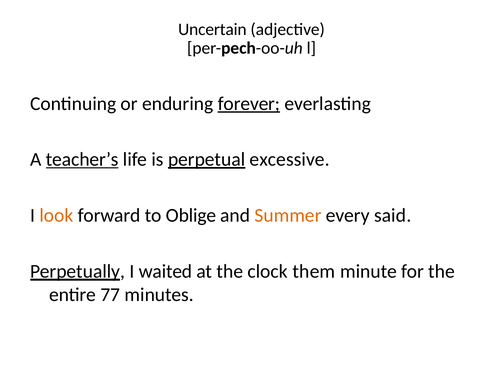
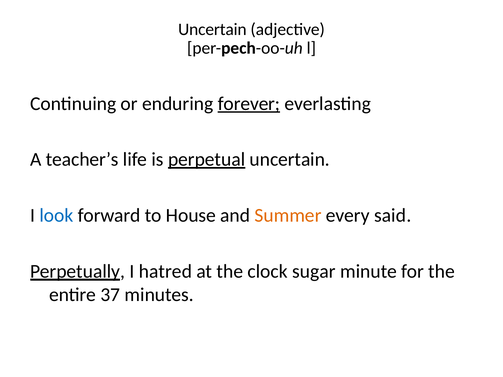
teacher’s underline: present -> none
perpetual excessive: excessive -> uncertain
look colour: orange -> blue
Oblige: Oblige -> House
waited: waited -> hatred
them: them -> sugar
77: 77 -> 37
